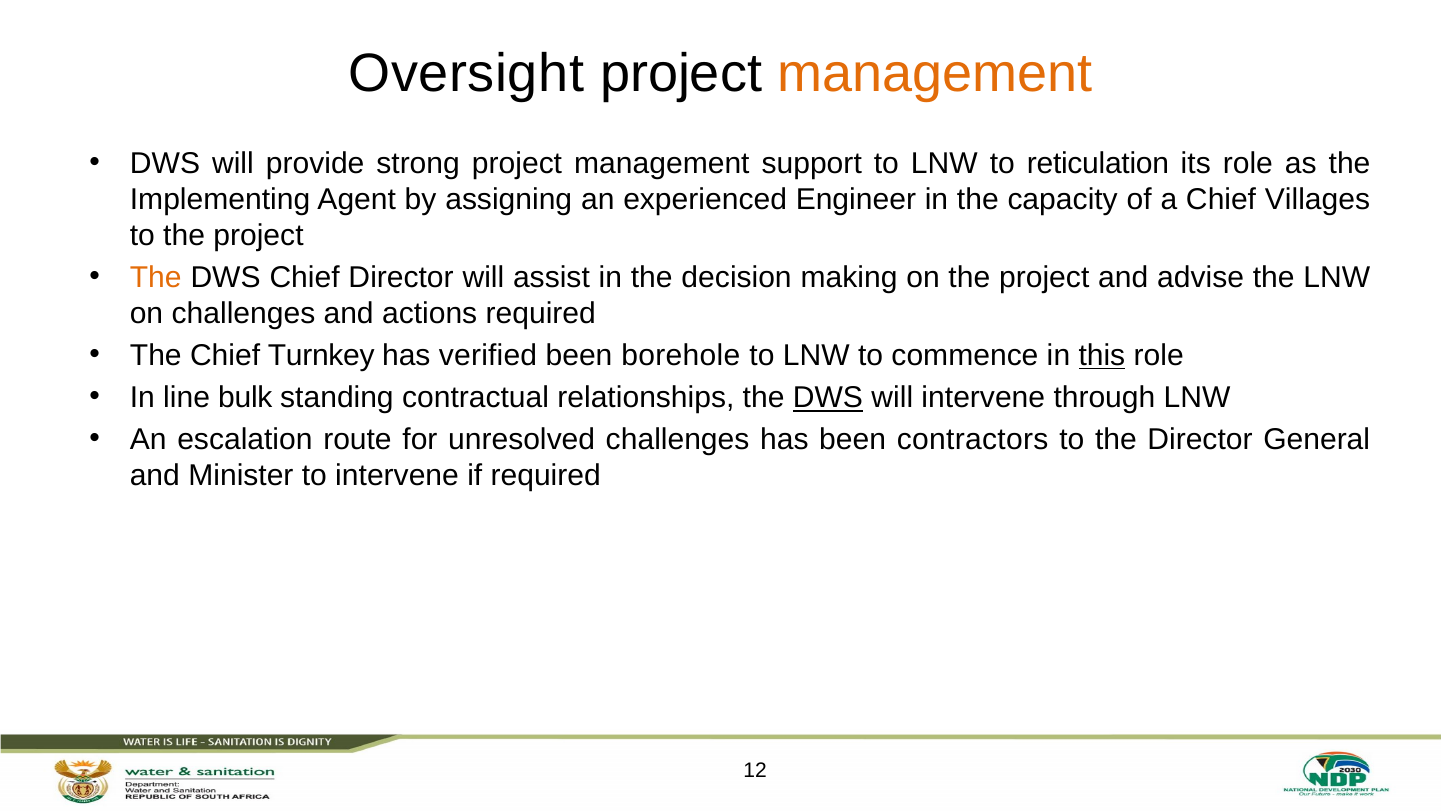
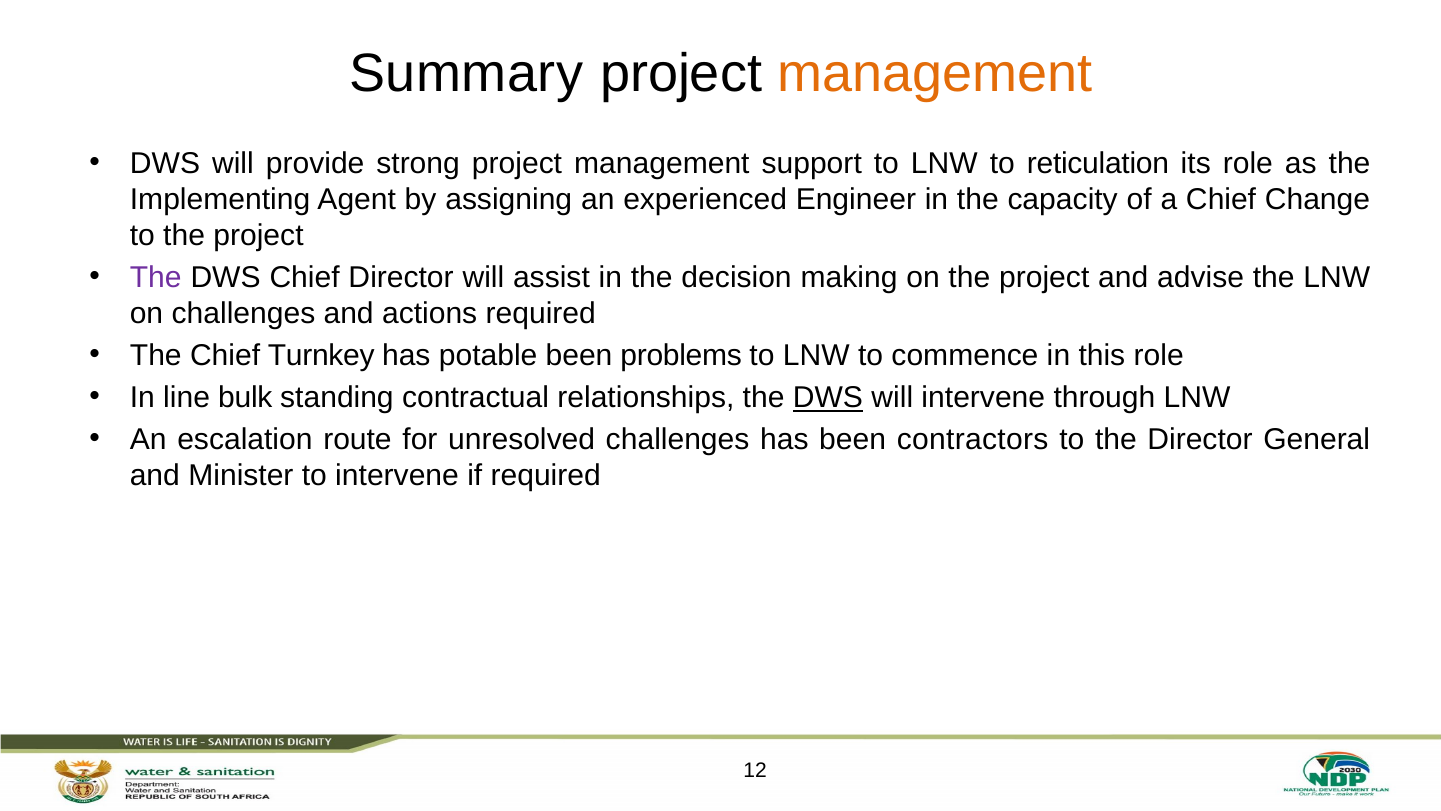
Oversight: Oversight -> Summary
Villages: Villages -> Change
The at (156, 277) colour: orange -> purple
verified: verified -> potable
borehole: borehole -> problems
this underline: present -> none
